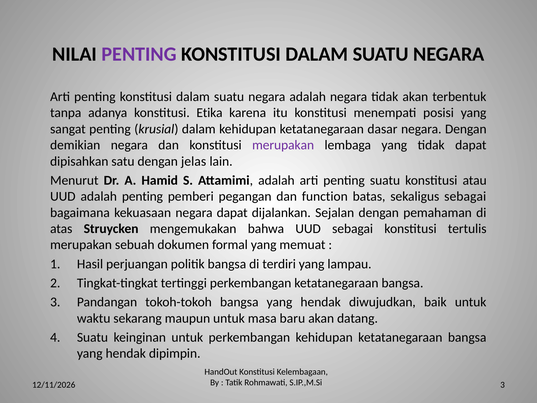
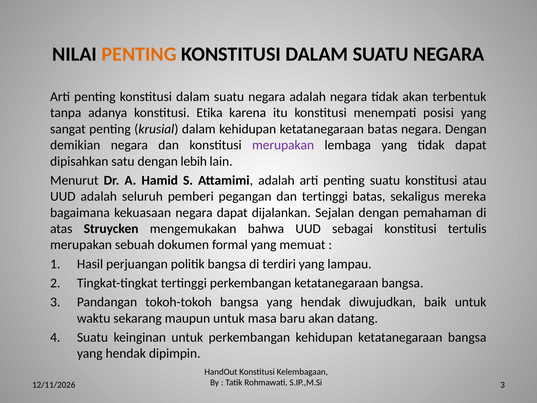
PENTING at (139, 54) colour: purple -> orange
ketatanegaraan dasar: dasar -> batas
jelas: jelas -> lebih
adalah penting: penting -> seluruh
dan function: function -> tertinggi
sekaligus sebagai: sebagai -> mereka
